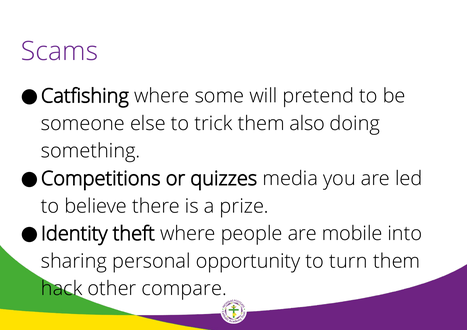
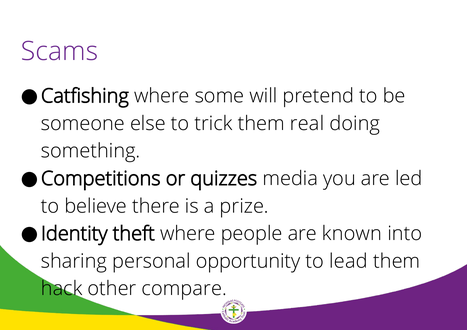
also: also -> real
mobile: mobile -> known
turn: turn -> lead
